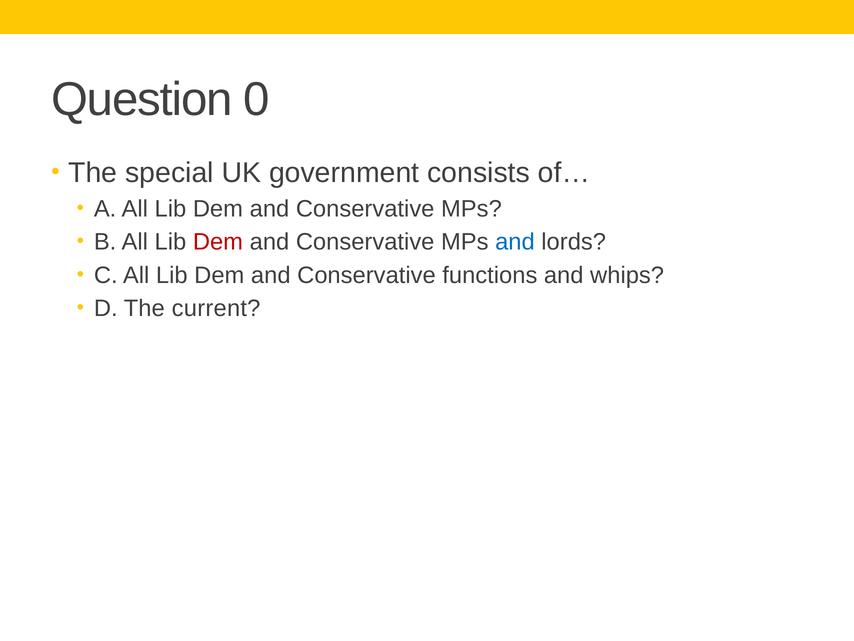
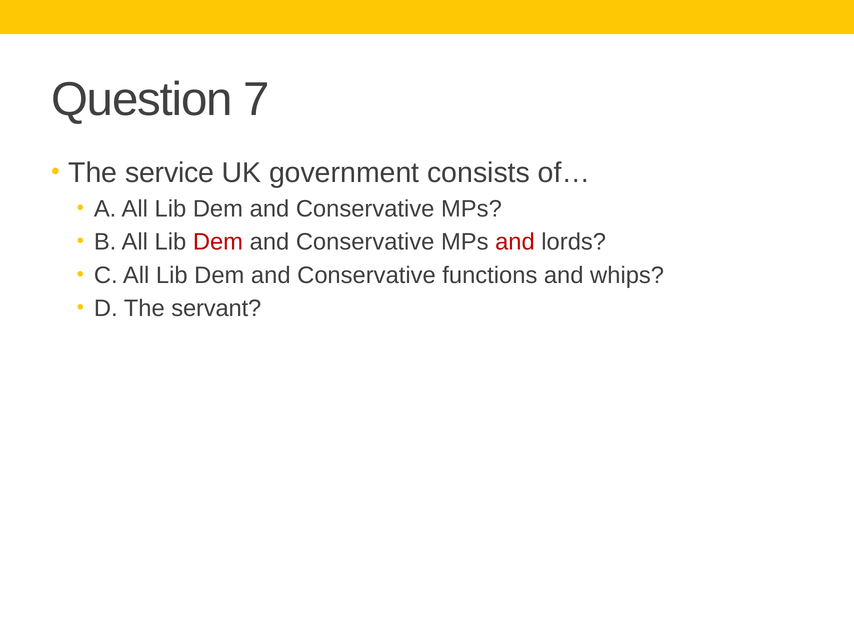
0: 0 -> 7
special: special -> service
and at (515, 242) colour: blue -> red
current: current -> servant
